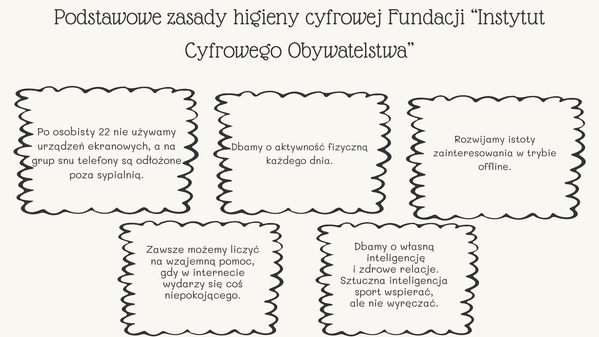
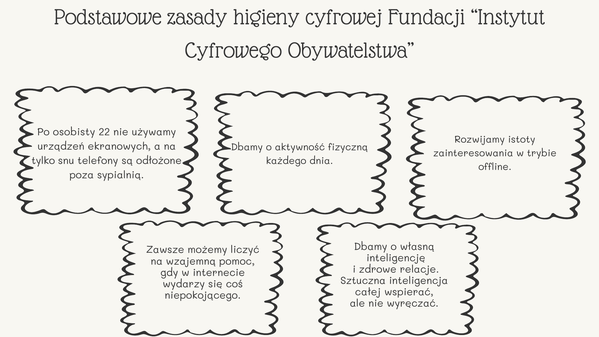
grup: grup -> tylko
sport: sport -> całej
